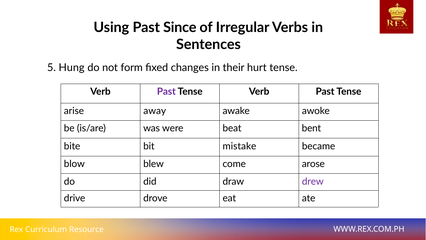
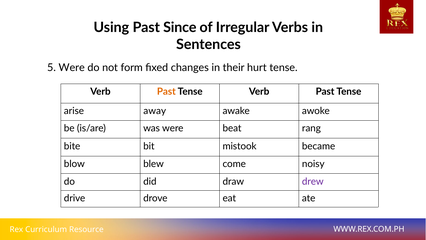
5 Hung: Hung -> Were
Past at (166, 91) colour: purple -> orange
bent: bent -> rang
mistake: mistake -> mistook
arose: arose -> noisy
